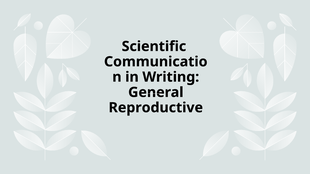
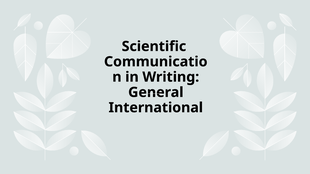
Reproductive: Reproductive -> International
